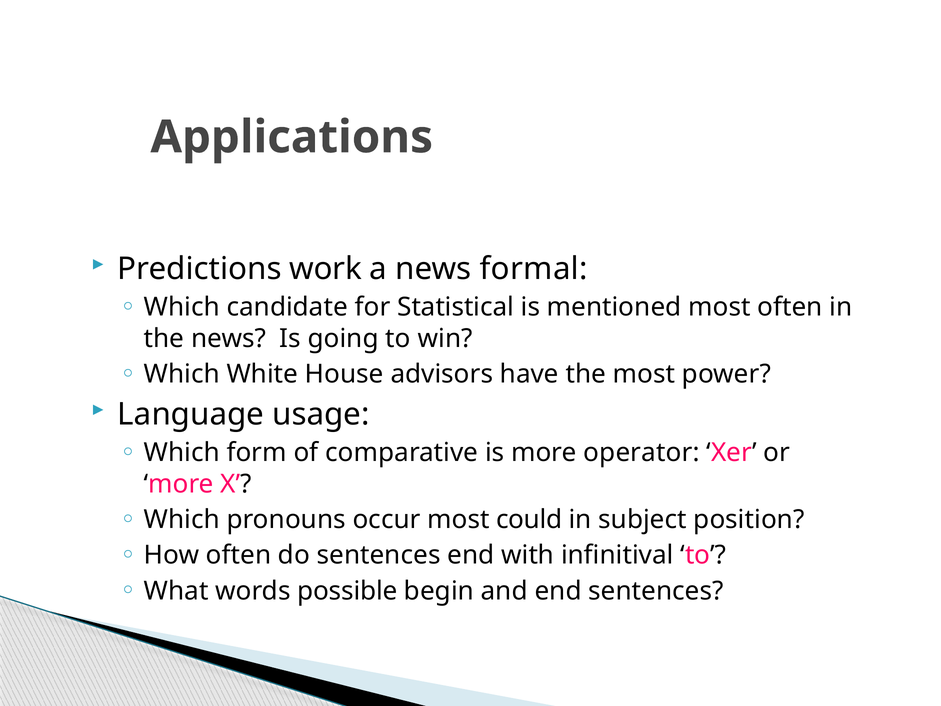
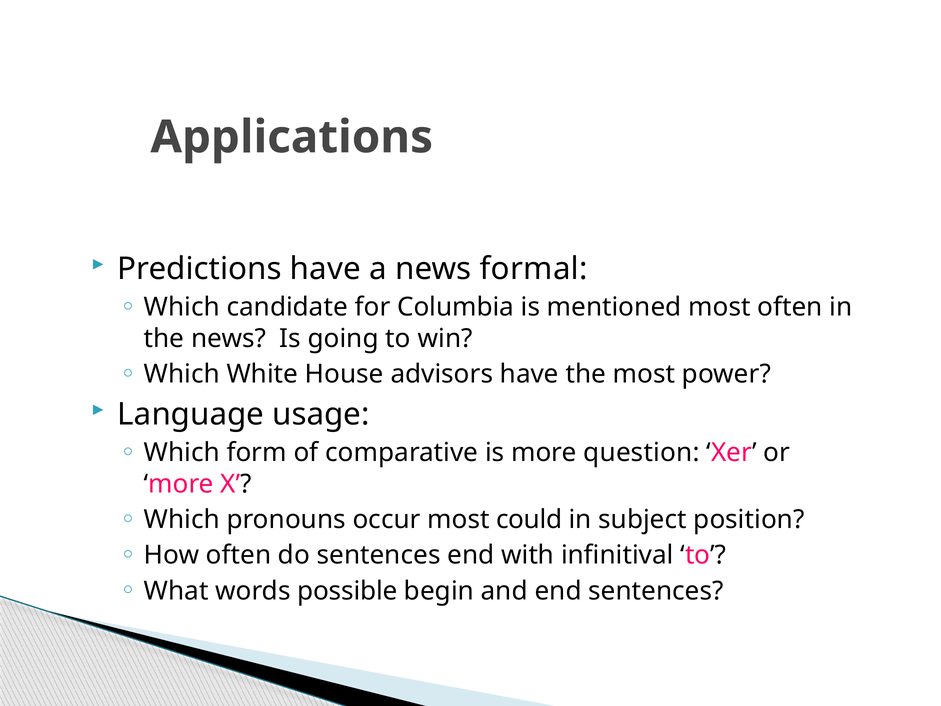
Predictions work: work -> have
Statistical: Statistical -> Columbia
operator: operator -> question
